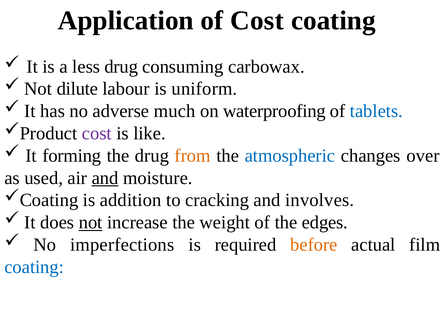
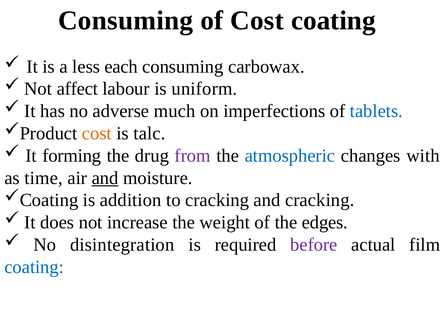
Application at (126, 20): Application -> Consuming
less drug: drug -> each
dilute: dilute -> affect
waterproofing: waterproofing -> imperfections
cost at (97, 133) colour: purple -> orange
like: like -> talc
from colour: orange -> purple
over: over -> with
used: used -> time
and involves: involves -> cracking
not at (91, 222) underline: present -> none
imperfections: imperfections -> disintegration
before colour: orange -> purple
